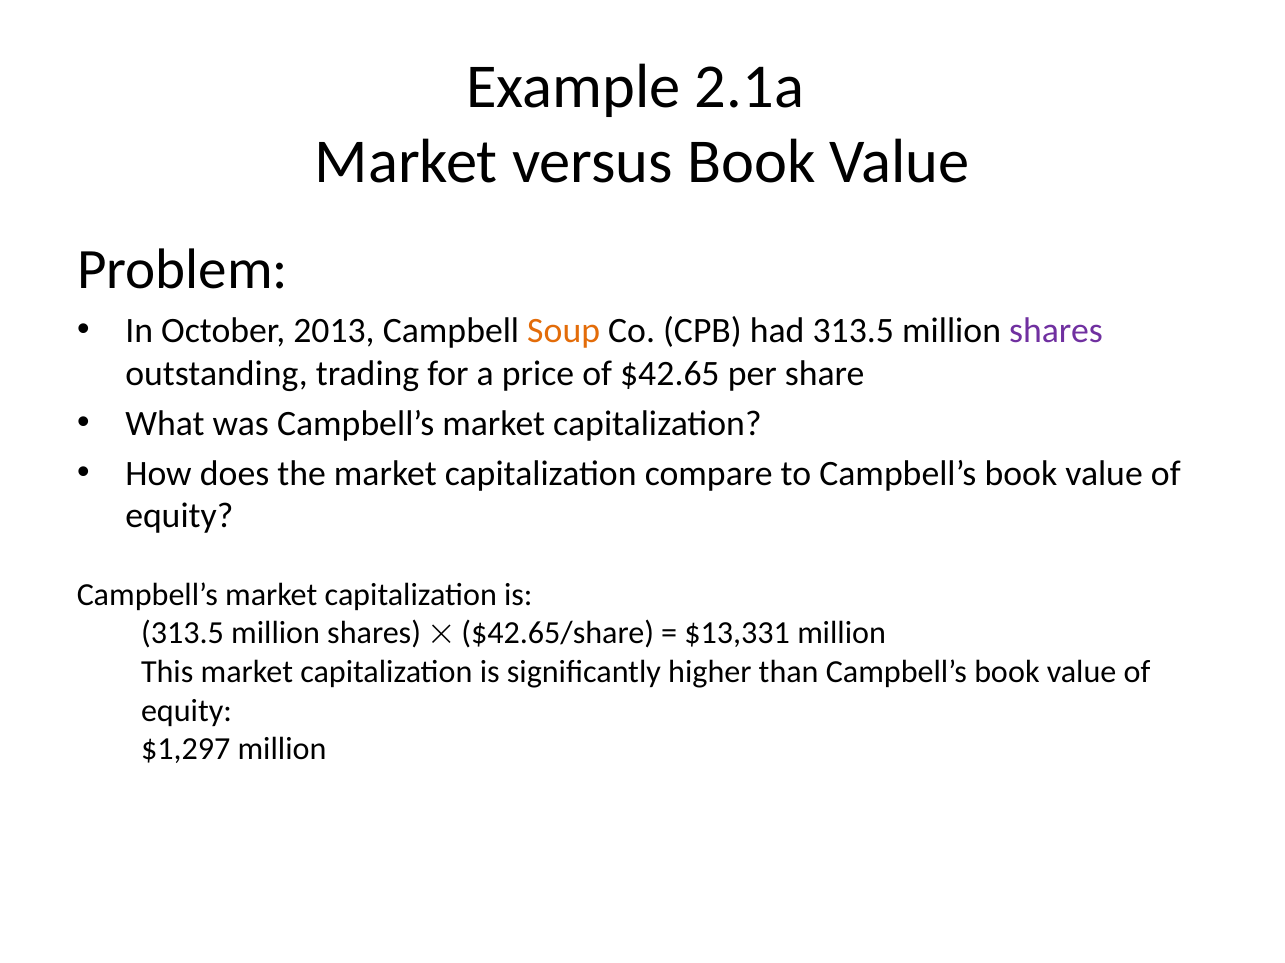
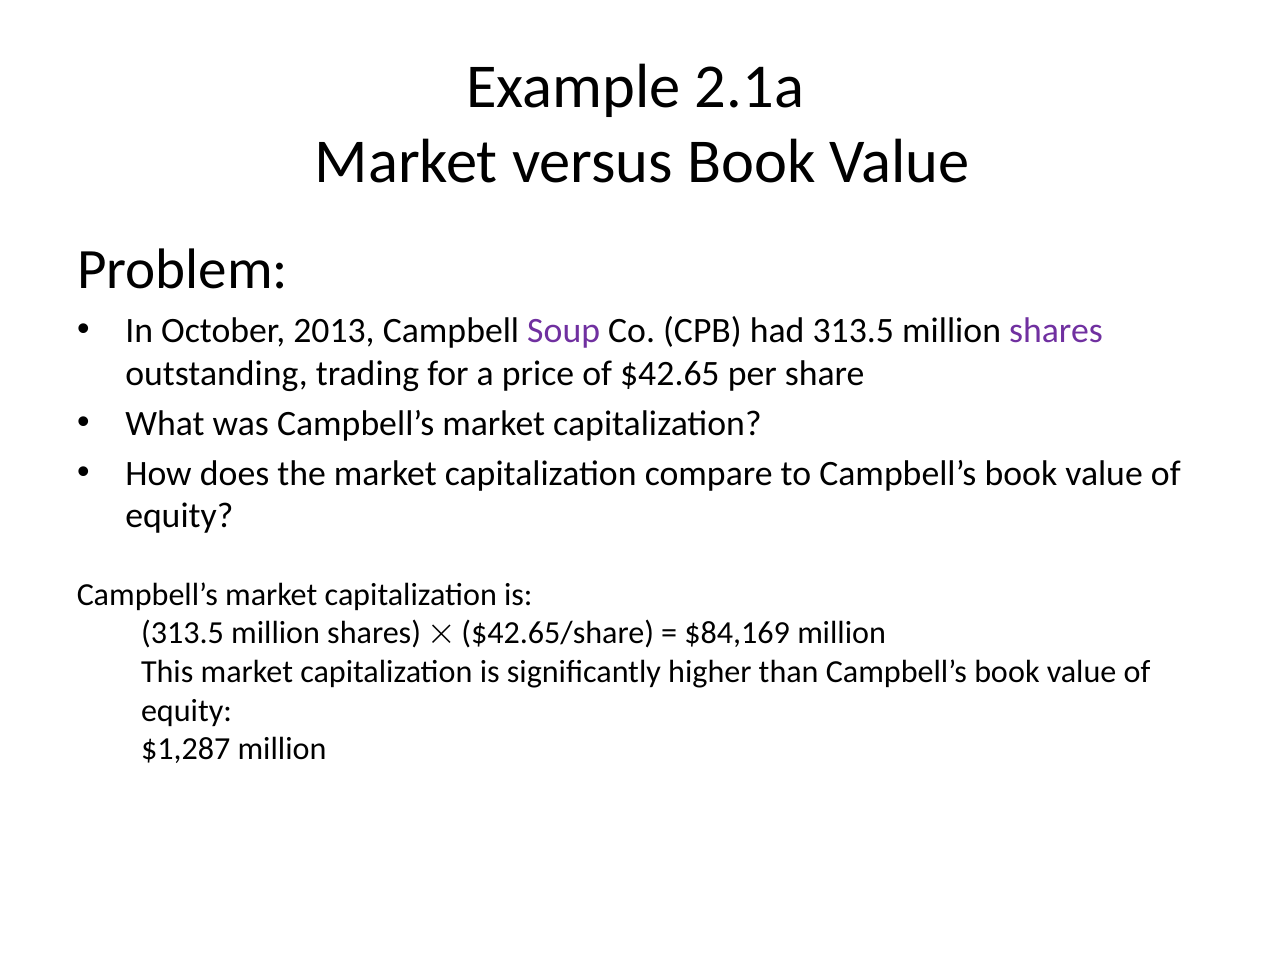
Soup colour: orange -> purple
$13,331: $13,331 -> $84,169
$1,297: $1,297 -> $1,287
